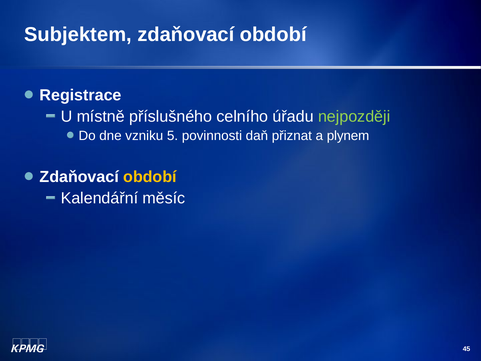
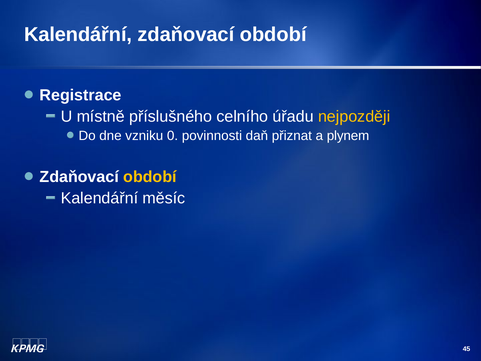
Subjektem at (78, 35): Subjektem -> Kalendářní
nejpozději colour: light green -> yellow
5: 5 -> 0
